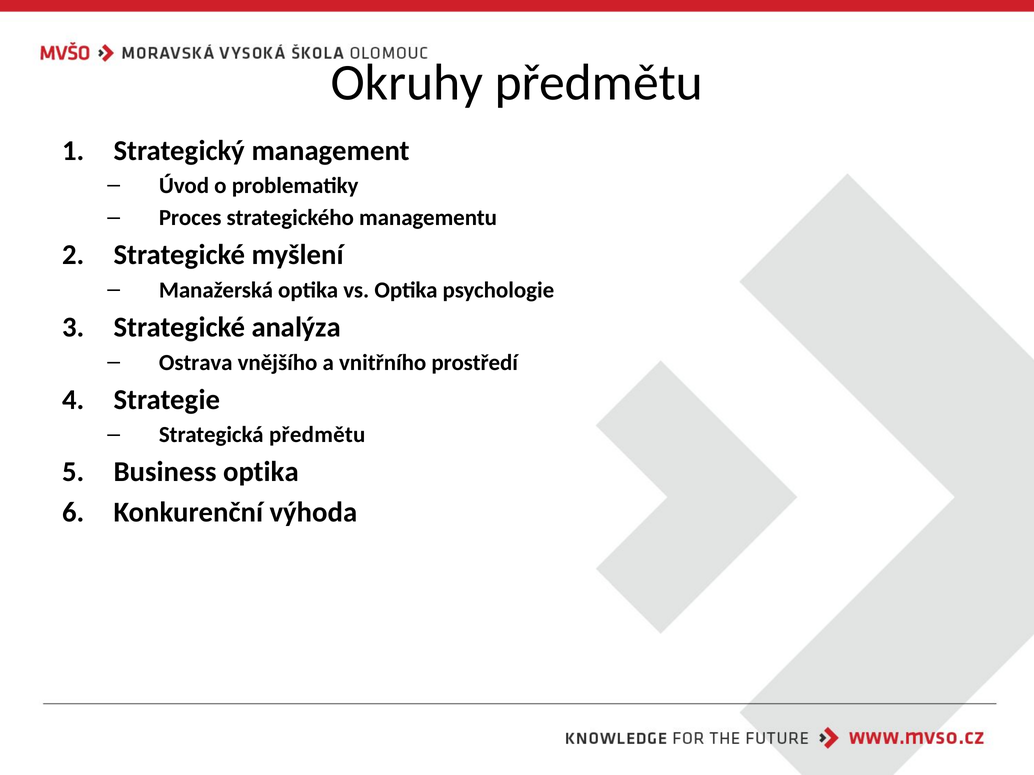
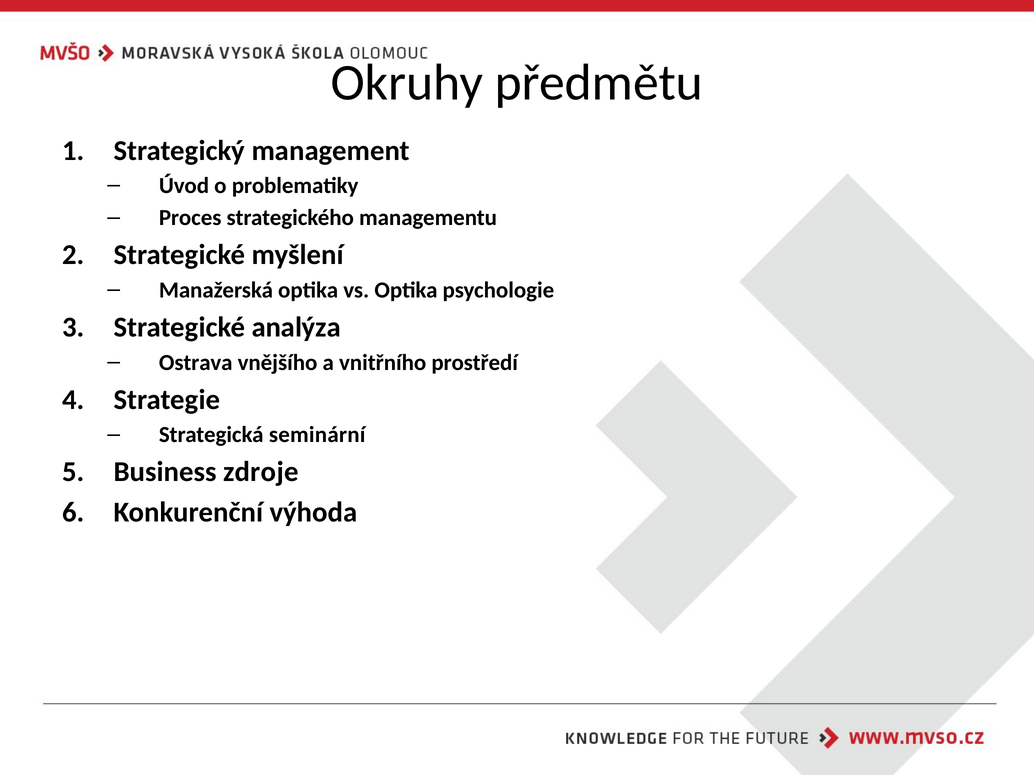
Strategická předmětu: předmětu -> seminární
Business optika: optika -> zdroje
